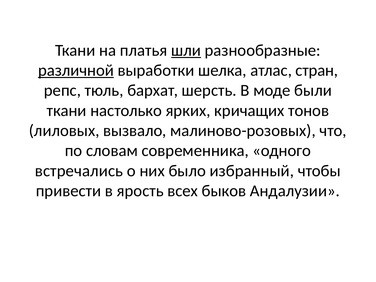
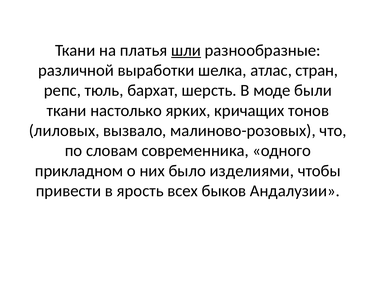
различной underline: present -> none
встречались: встречались -> прикладном
избранный: избранный -> изделиями
